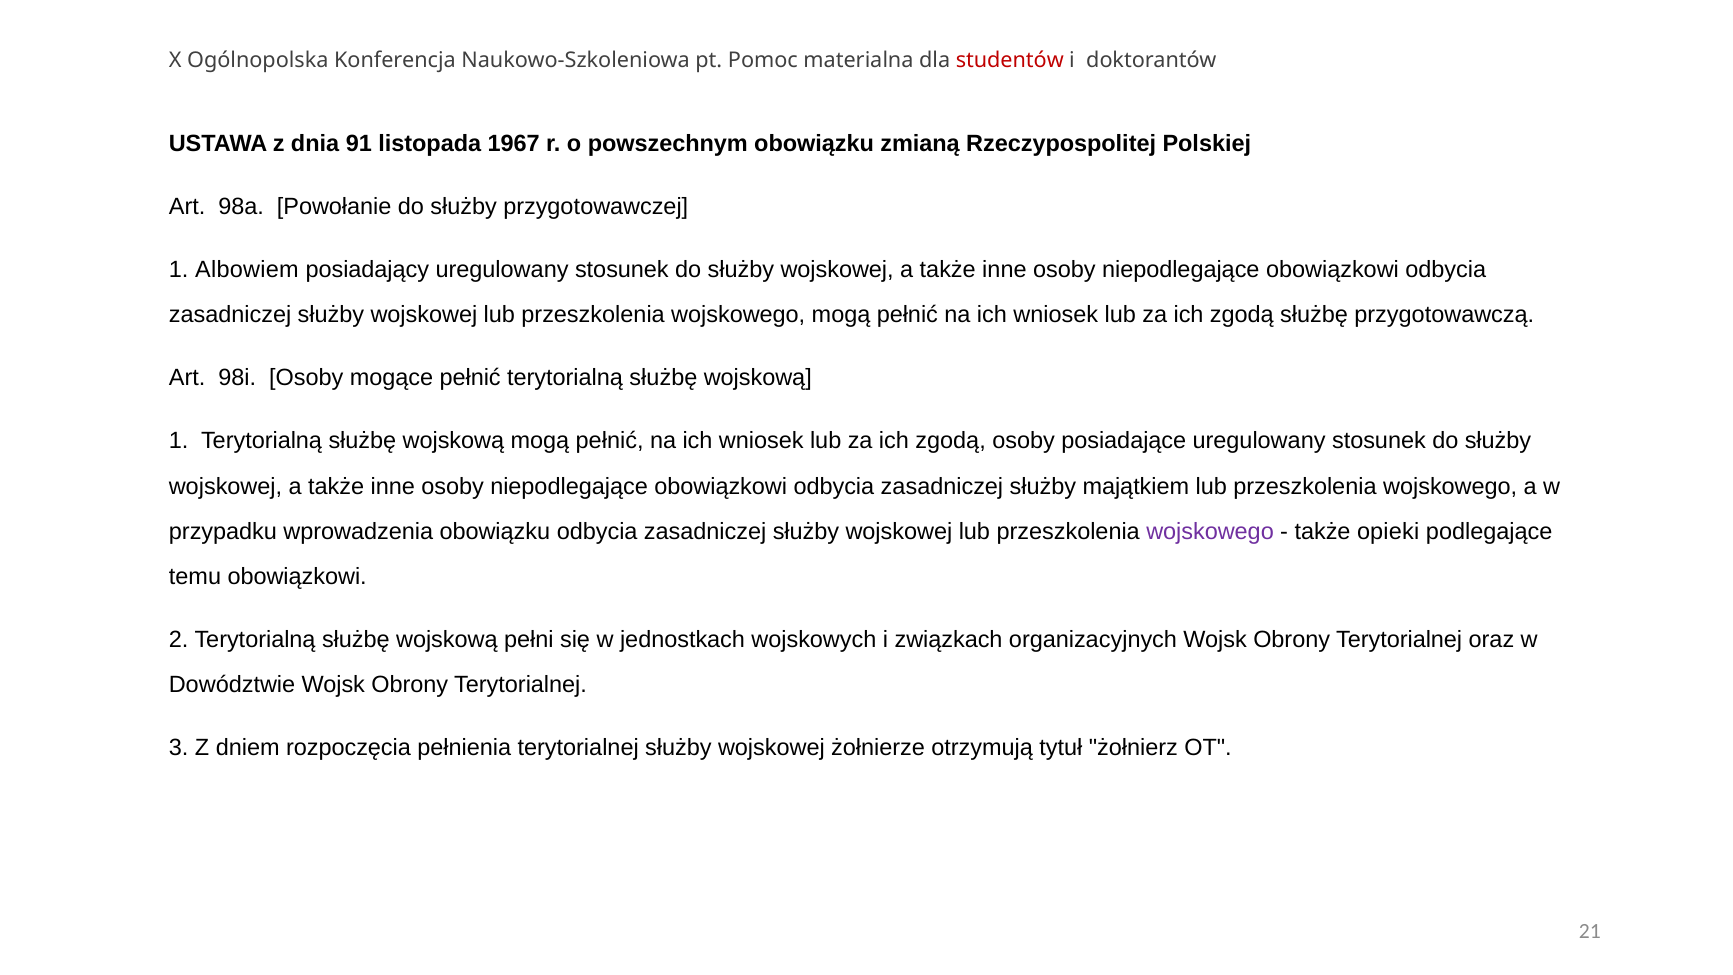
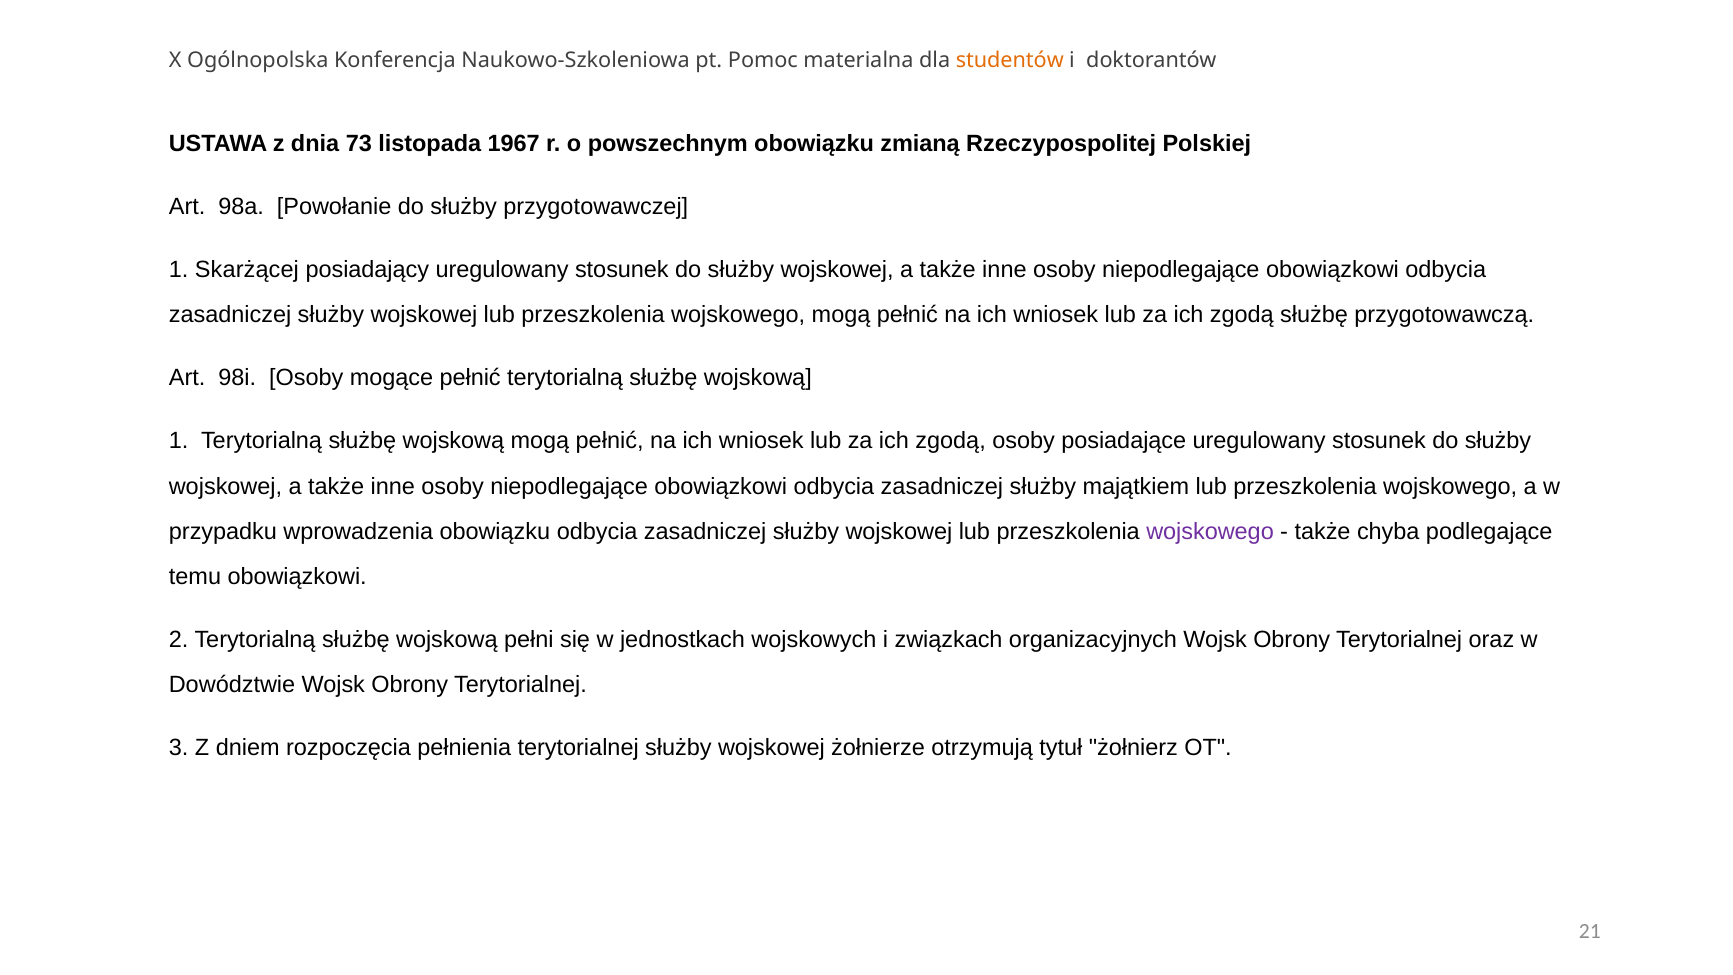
studentów colour: red -> orange
91: 91 -> 73
Albowiem: Albowiem -> Skarżącej
opieki: opieki -> chyba
